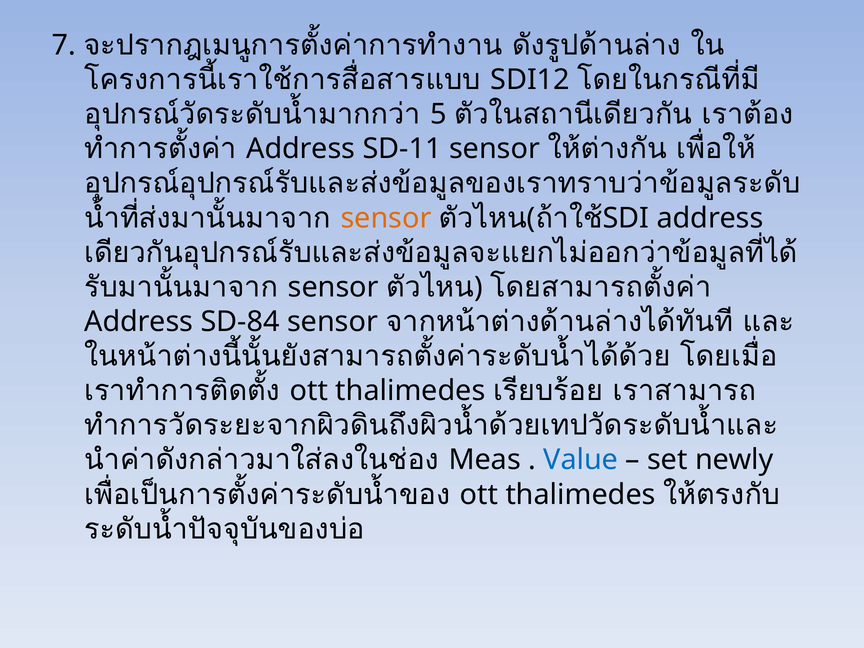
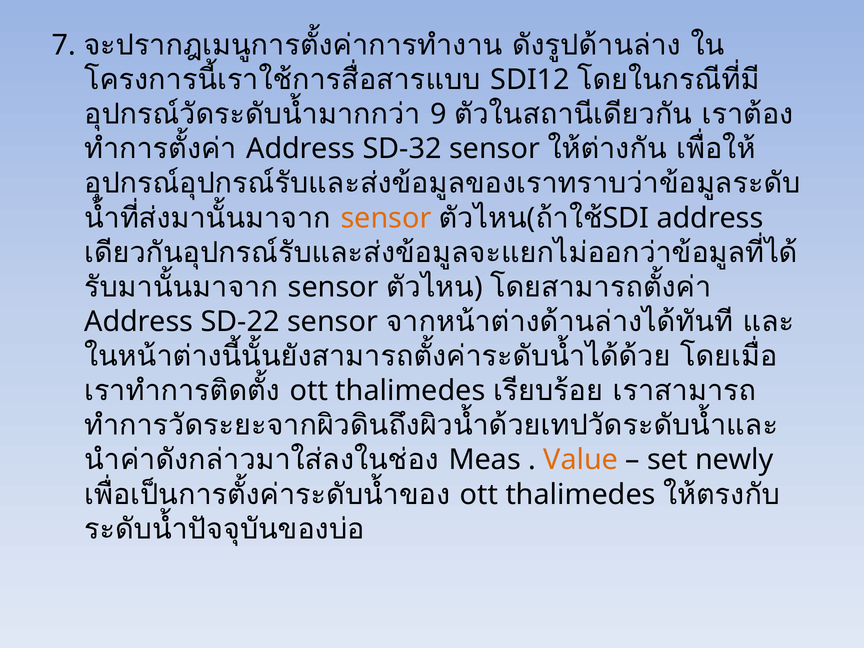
5: 5 -> 9
SD-11: SD-11 -> SD-32
SD-84: SD-84 -> SD-22
Value colour: blue -> orange
